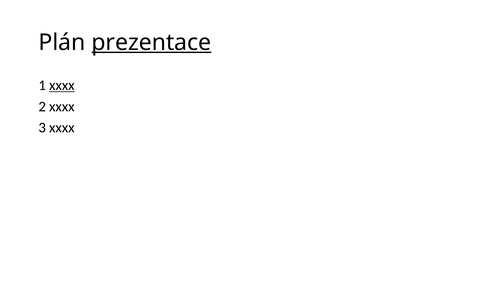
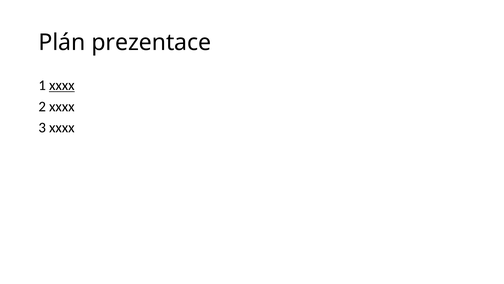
prezentace underline: present -> none
